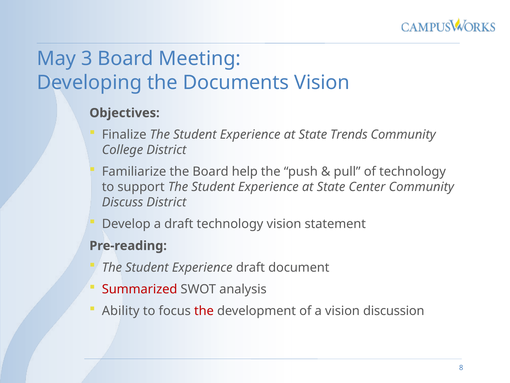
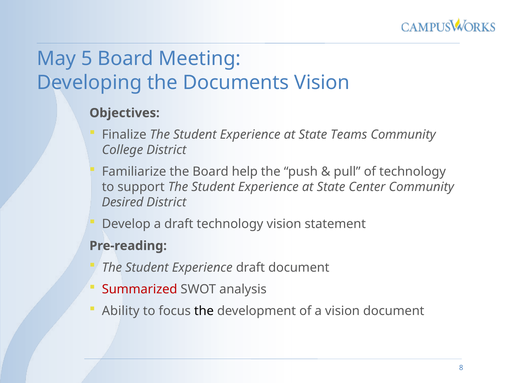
3: 3 -> 5
Trends: Trends -> Teams
Discuss: Discuss -> Desired
the at (204, 311) colour: red -> black
vision discussion: discussion -> document
